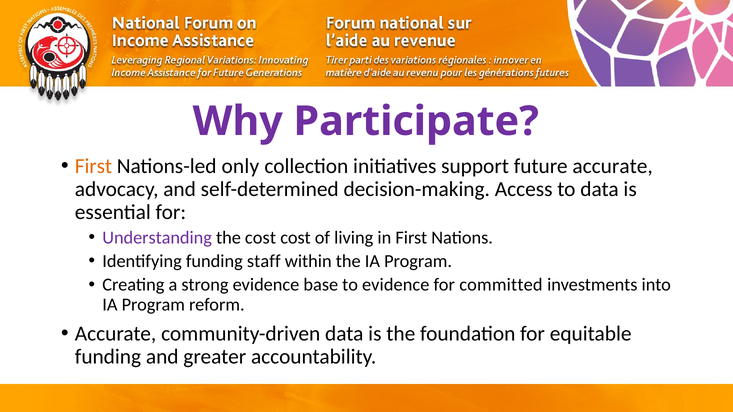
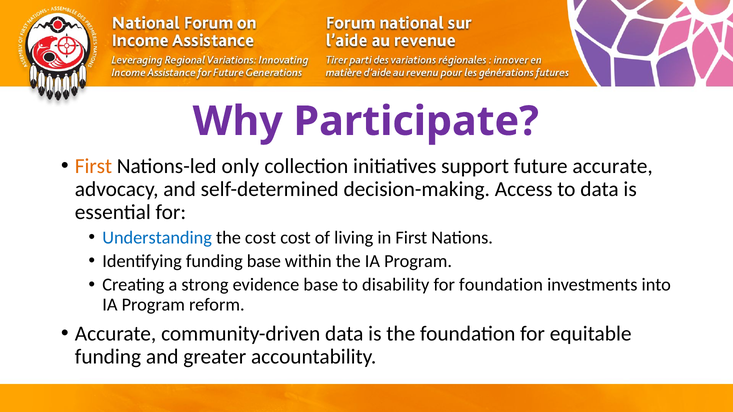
Understanding colour: purple -> blue
funding staff: staff -> base
to evidence: evidence -> disability
for committed: committed -> foundation
